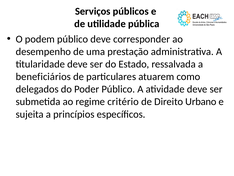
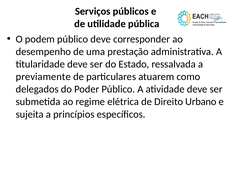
beneficiários: beneficiários -> previamente
critério: critério -> elétrica
